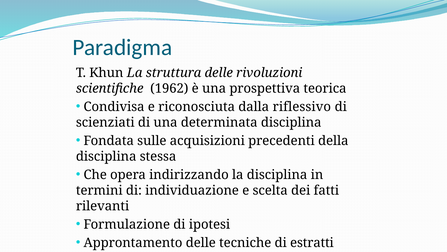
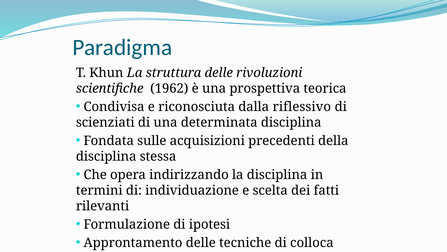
estratti: estratti -> colloca
